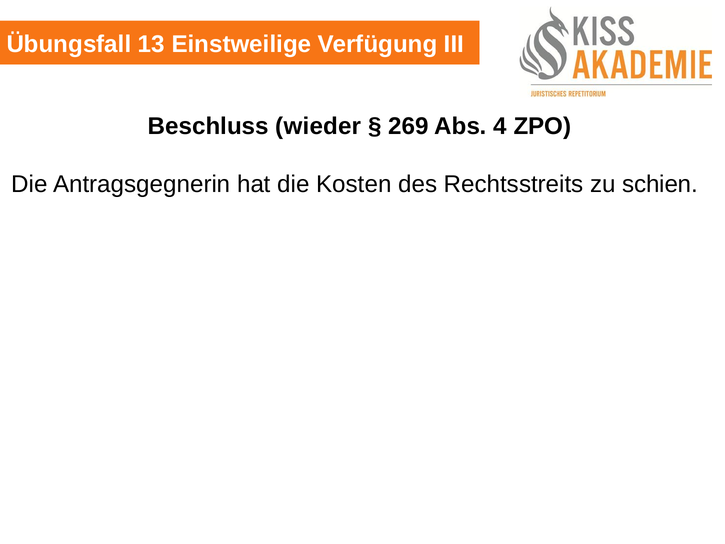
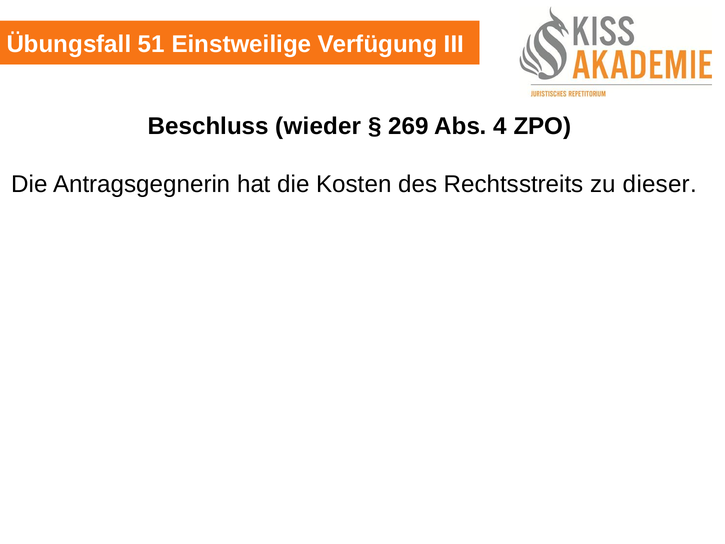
13: 13 -> 51
schien: schien -> dieser
